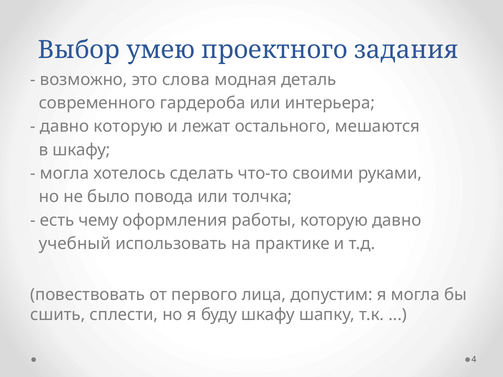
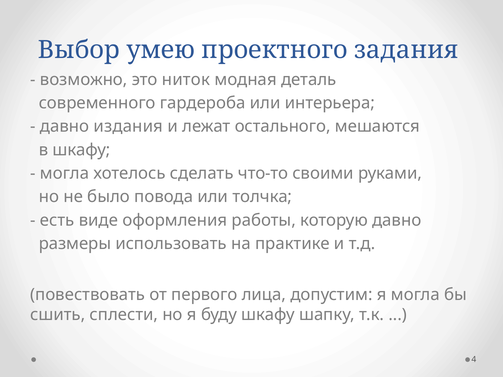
слова: слова -> ниток
давно которую: которую -> издания
чему: чему -> виде
учебный: учебный -> размеры
